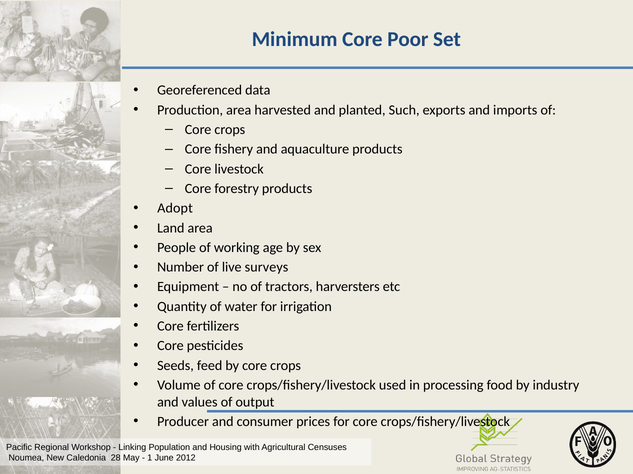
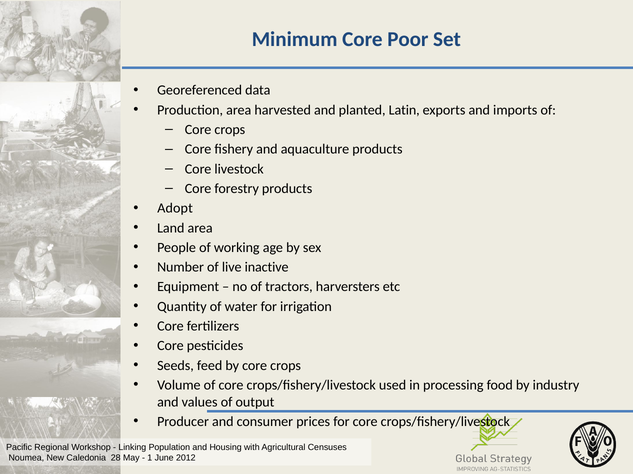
Such: Such -> Latin
surveys: surveys -> inactive
